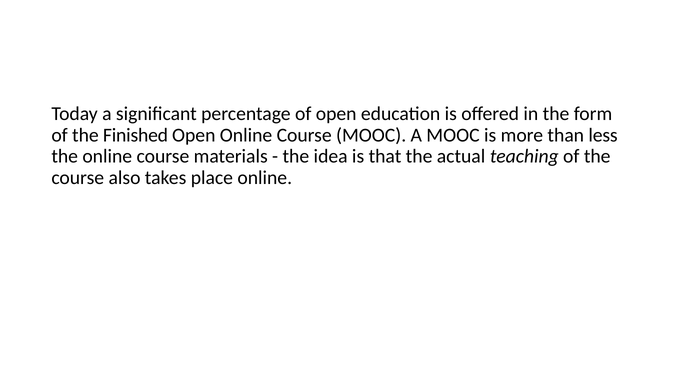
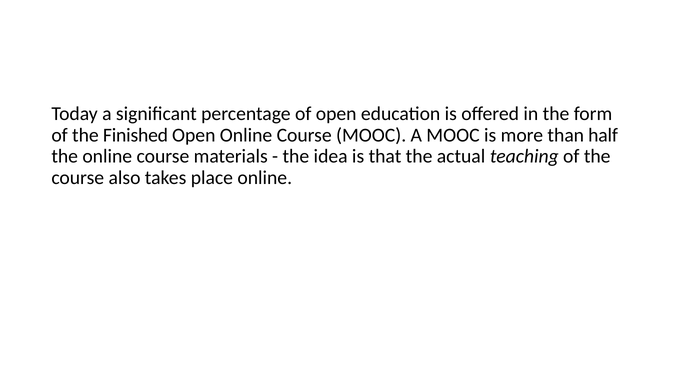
less: less -> half
